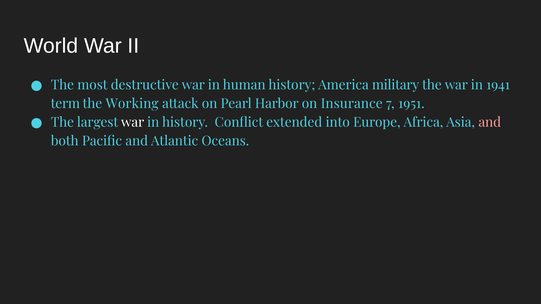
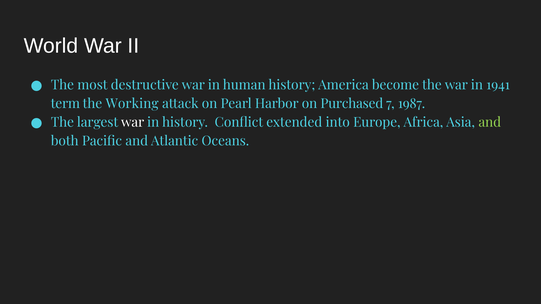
military: military -> become
Insurance: Insurance -> Purchased
1951: 1951 -> 1987
and at (490, 122) colour: pink -> light green
